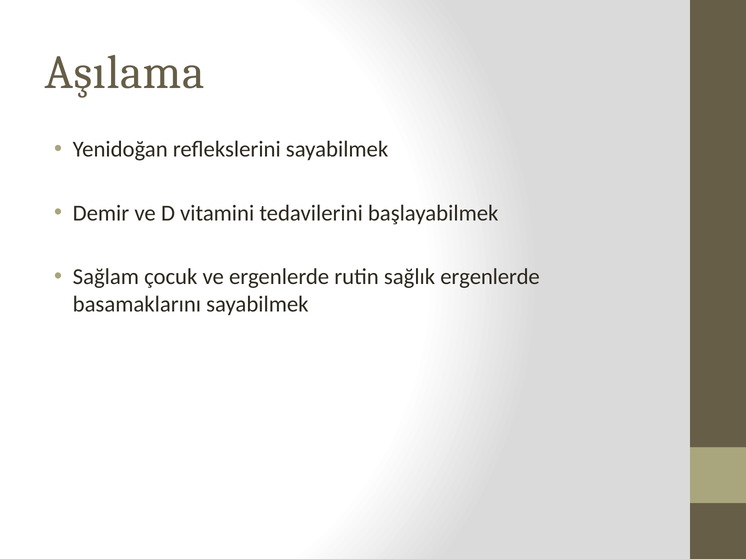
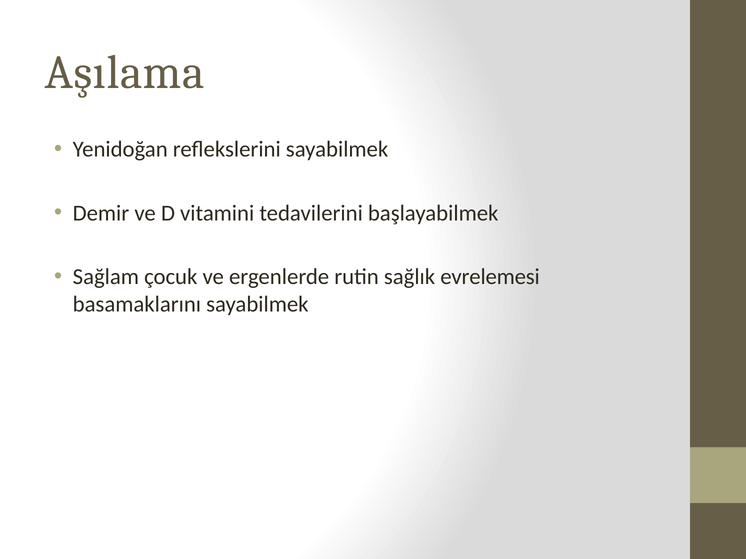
sağlık ergenlerde: ergenlerde -> evrelemesi
